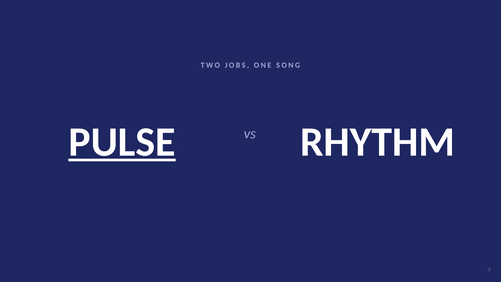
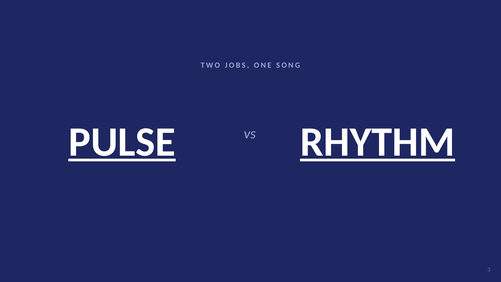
RHYTHM underline: none -> present
